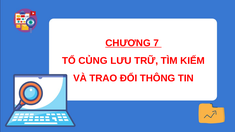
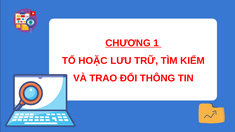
7: 7 -> 1
CỦNG: CỦNG -> HOẶC
